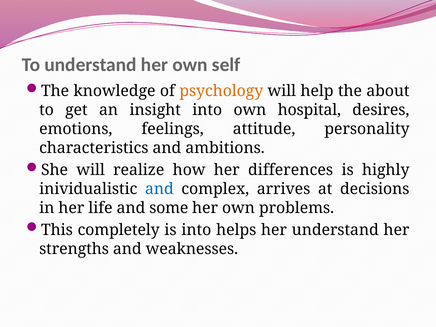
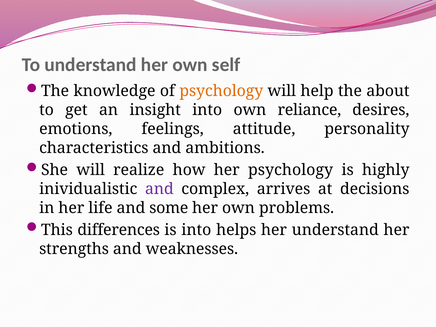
hospital: hospital -> reliance
her differences: differences -> psychology
and at (159, 189) colour: blue -> purple
completely: completely -> differences
